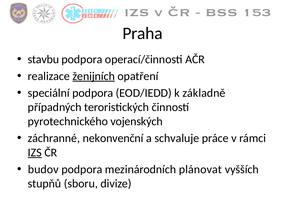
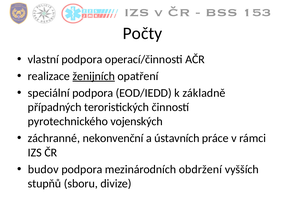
Praha: Praha -> Počty
stavbu: stavbu -> vlastní
schvaluje: schvaluje -> ústavních
IZS underline: present -> none
plánovat: plánovat -> obdržení
